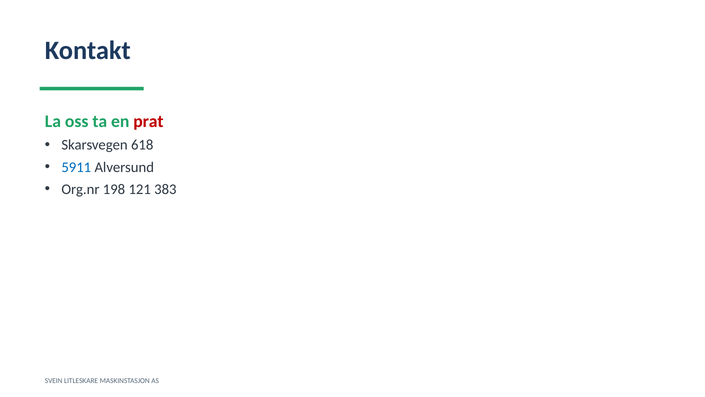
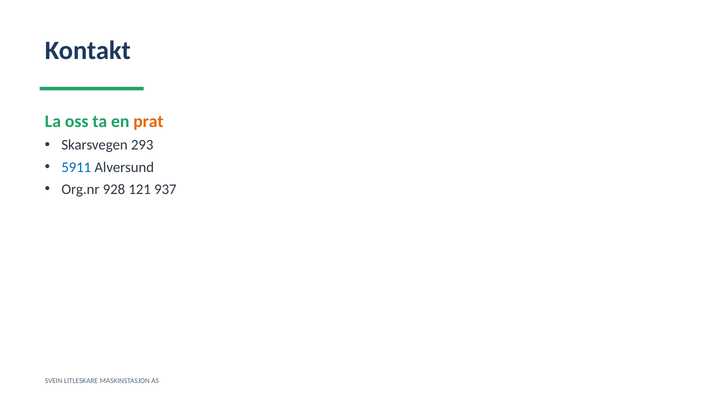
prat colour: red -> orange
618: 618 -> 293
198: 198 -> 928
383: 383 -> 937
